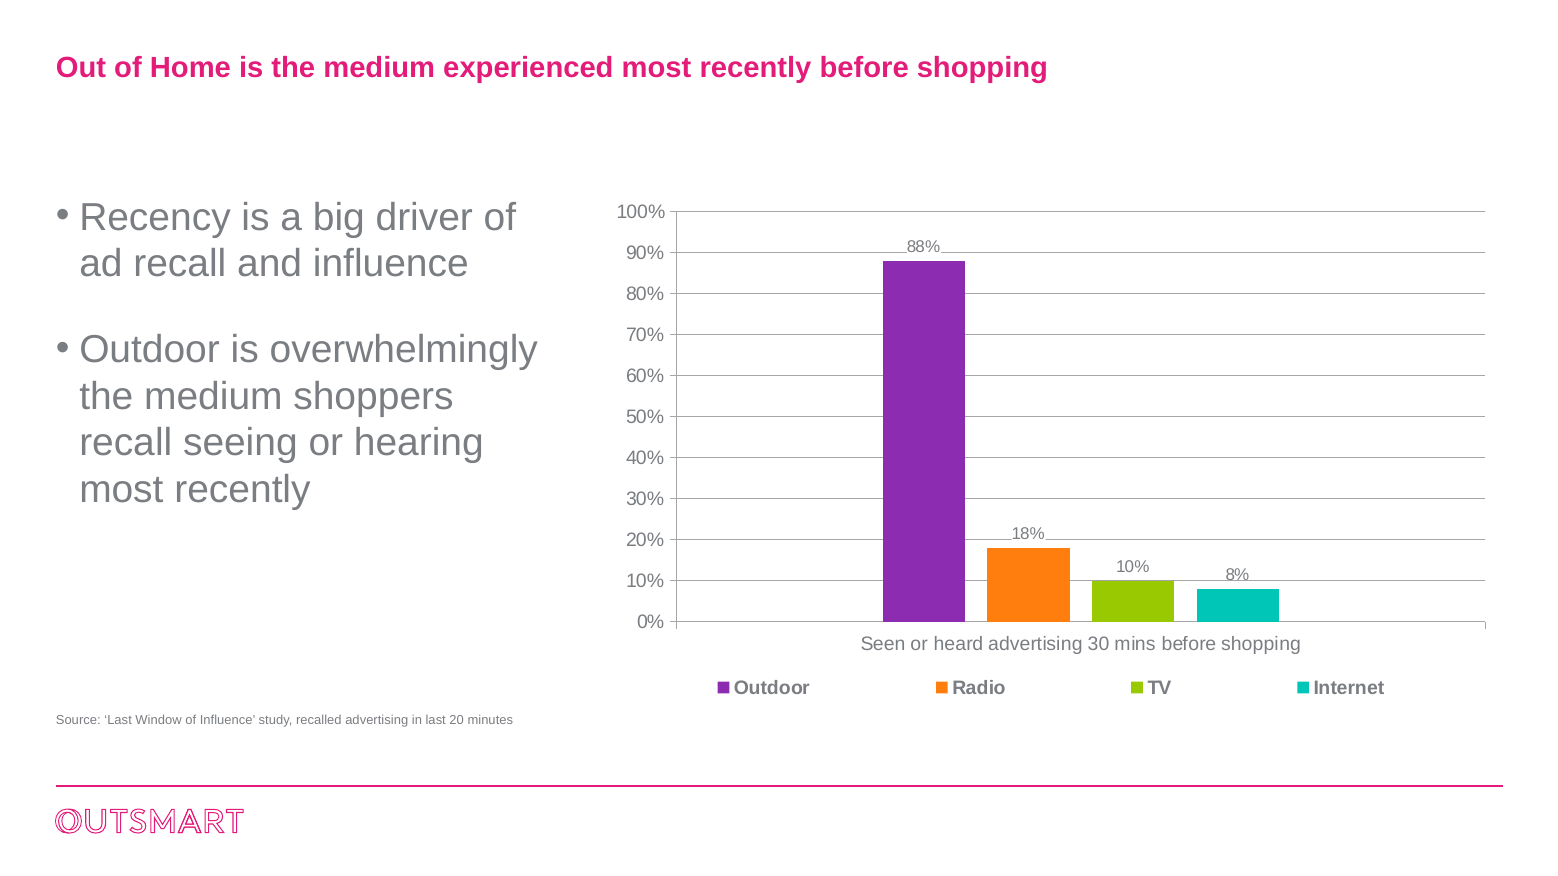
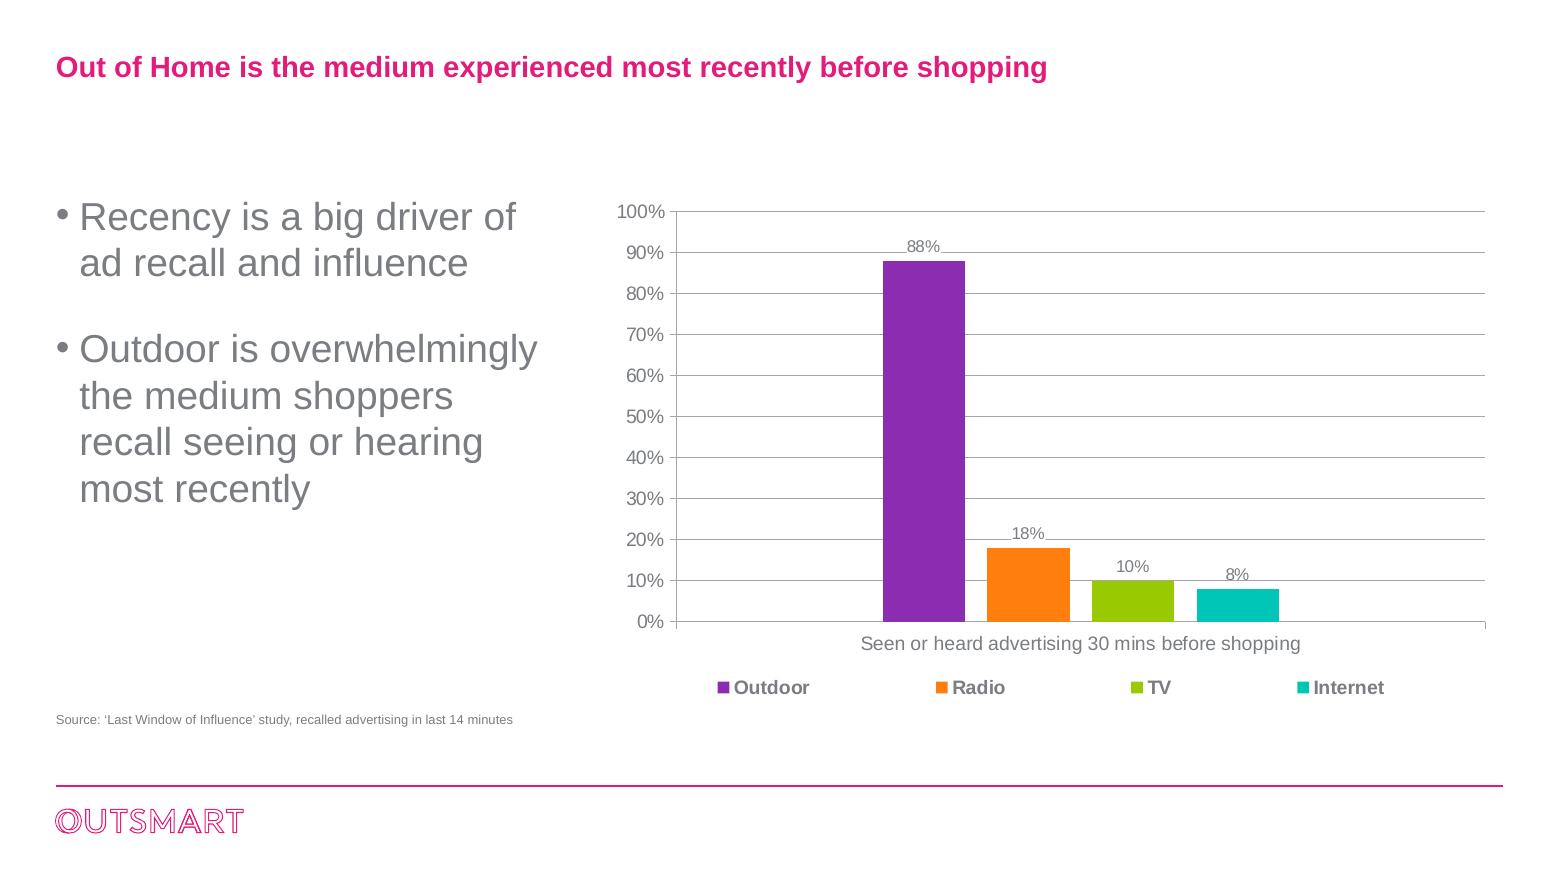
20: 20 -> 14
